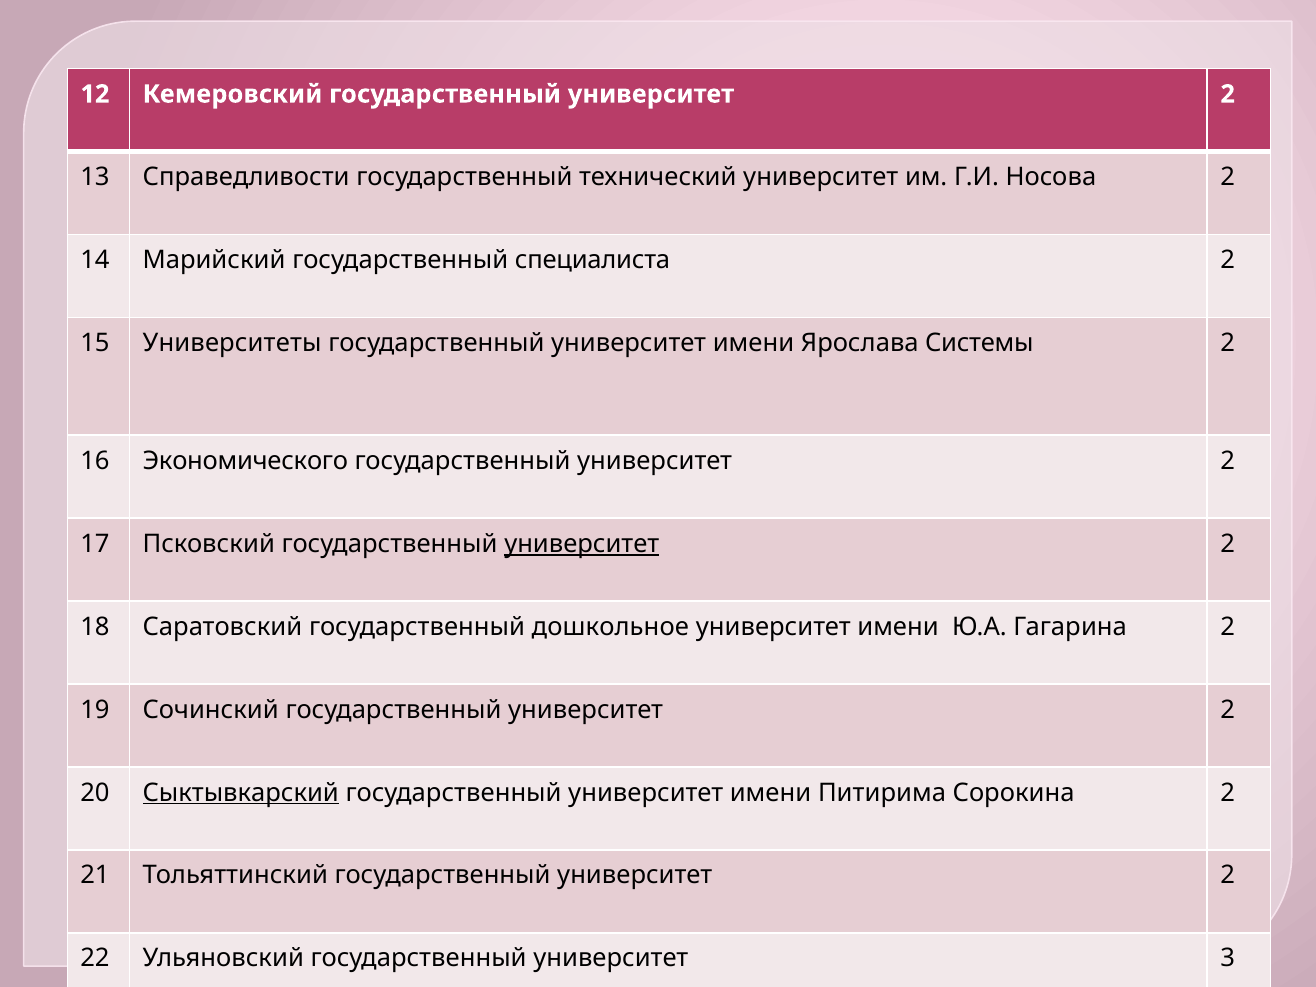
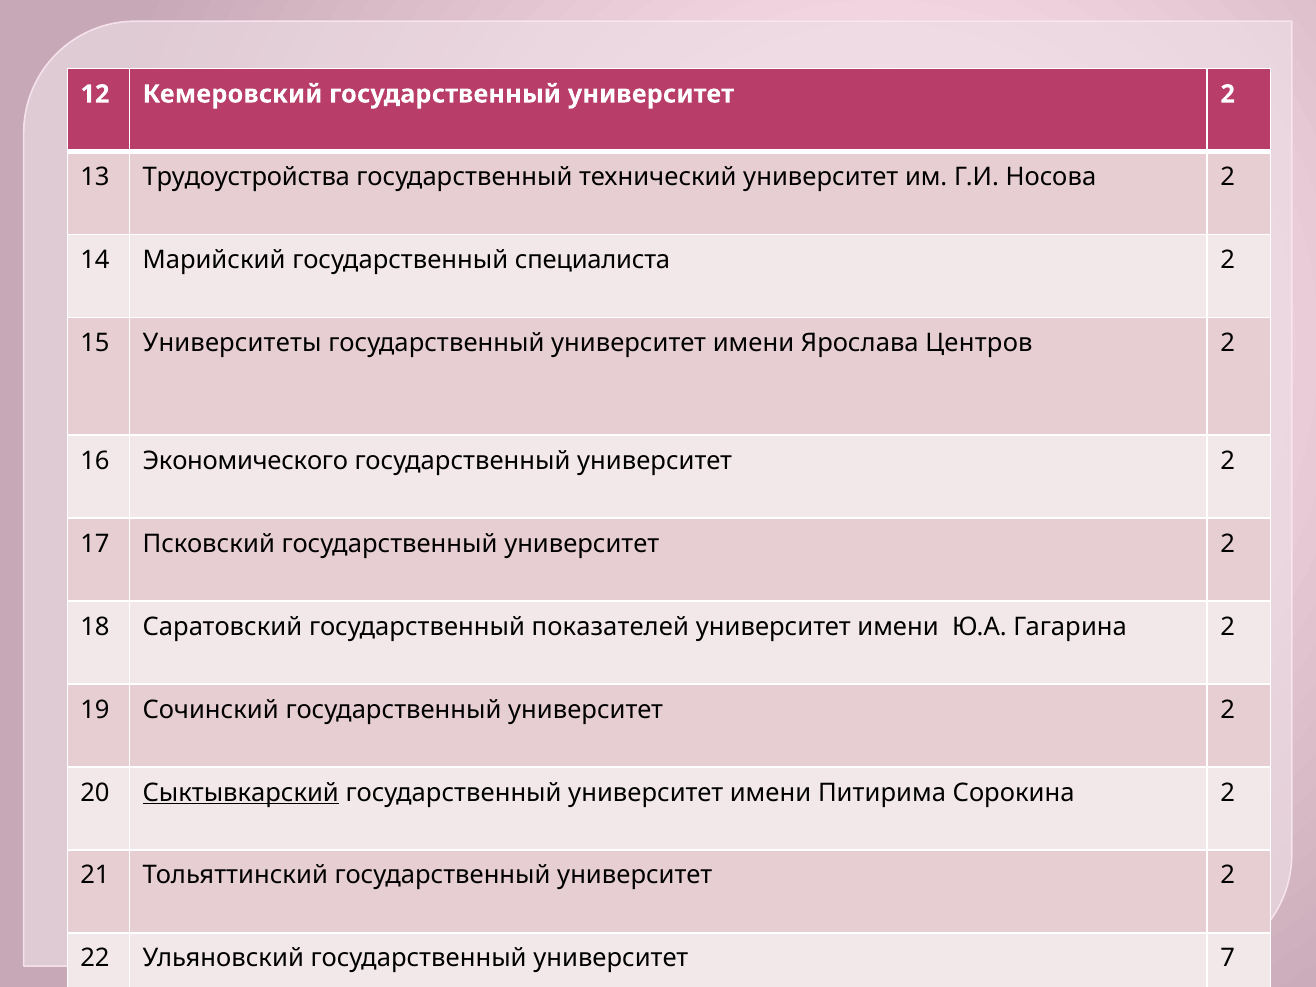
Справедливости: Справедливости -> Трудоустройства
Системы: Системы -> Центров
университет at (582, 544) underline: present -> none
дошкольное: дошкольное -> показателей
3: 3 -> 7
